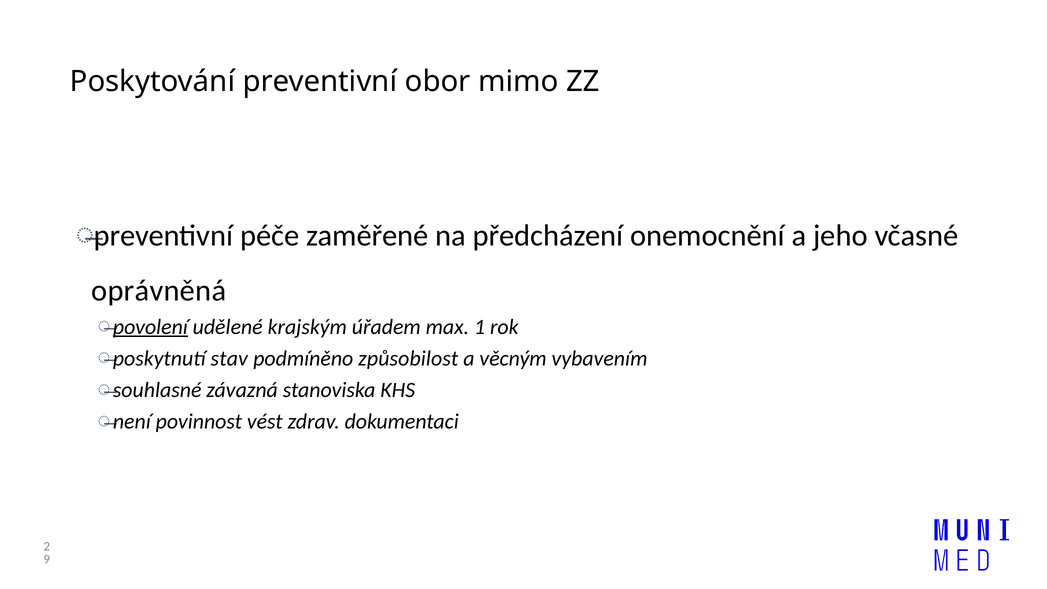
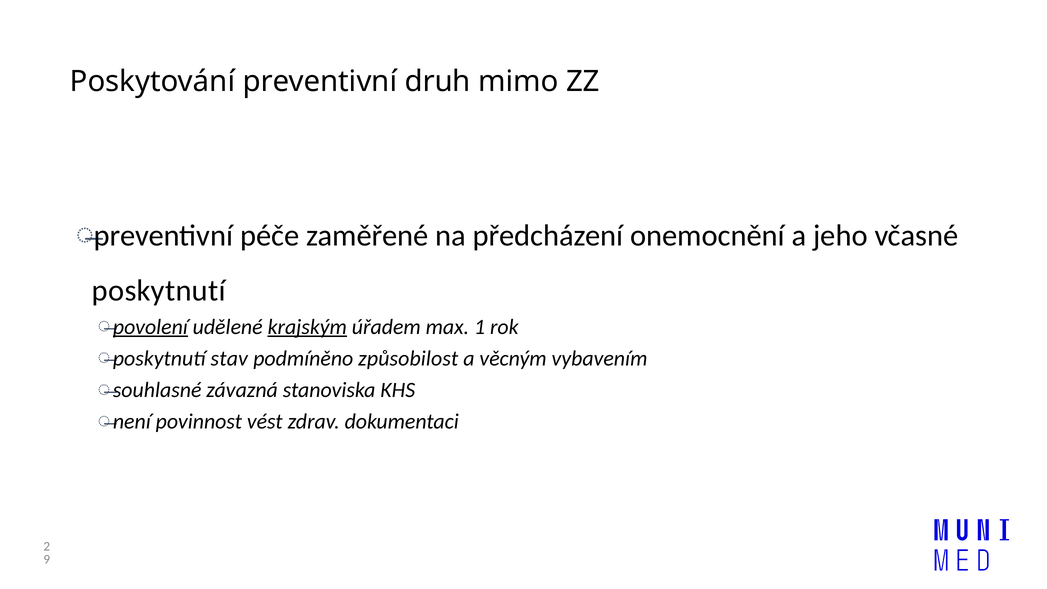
obor: obor -> druh
oprávněná at (159, 291): oprávněná -> poskytnutí
krajským underline: none -> present
